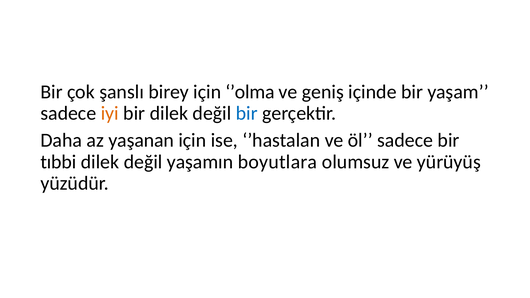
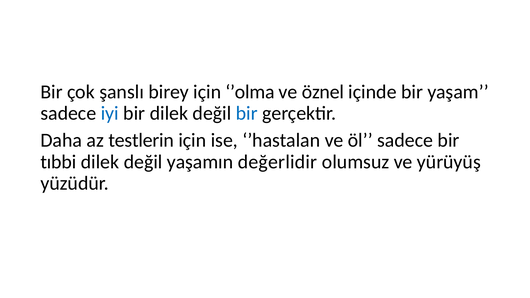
geniş: geniş -> öznel
iyi colour: orange -> blue
yaşanan: yaşanan -> testlerin
boyutlara: boyutlara -> değerlidir
